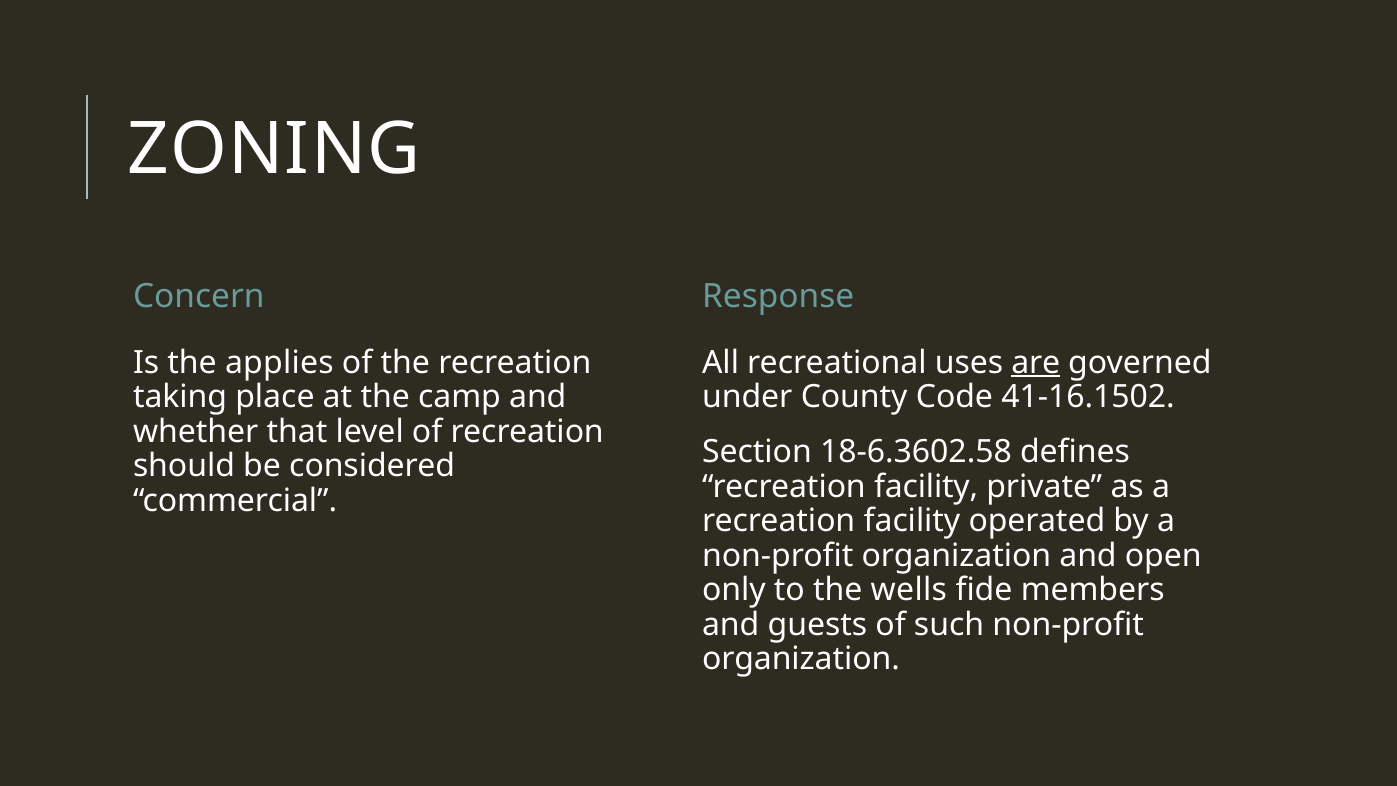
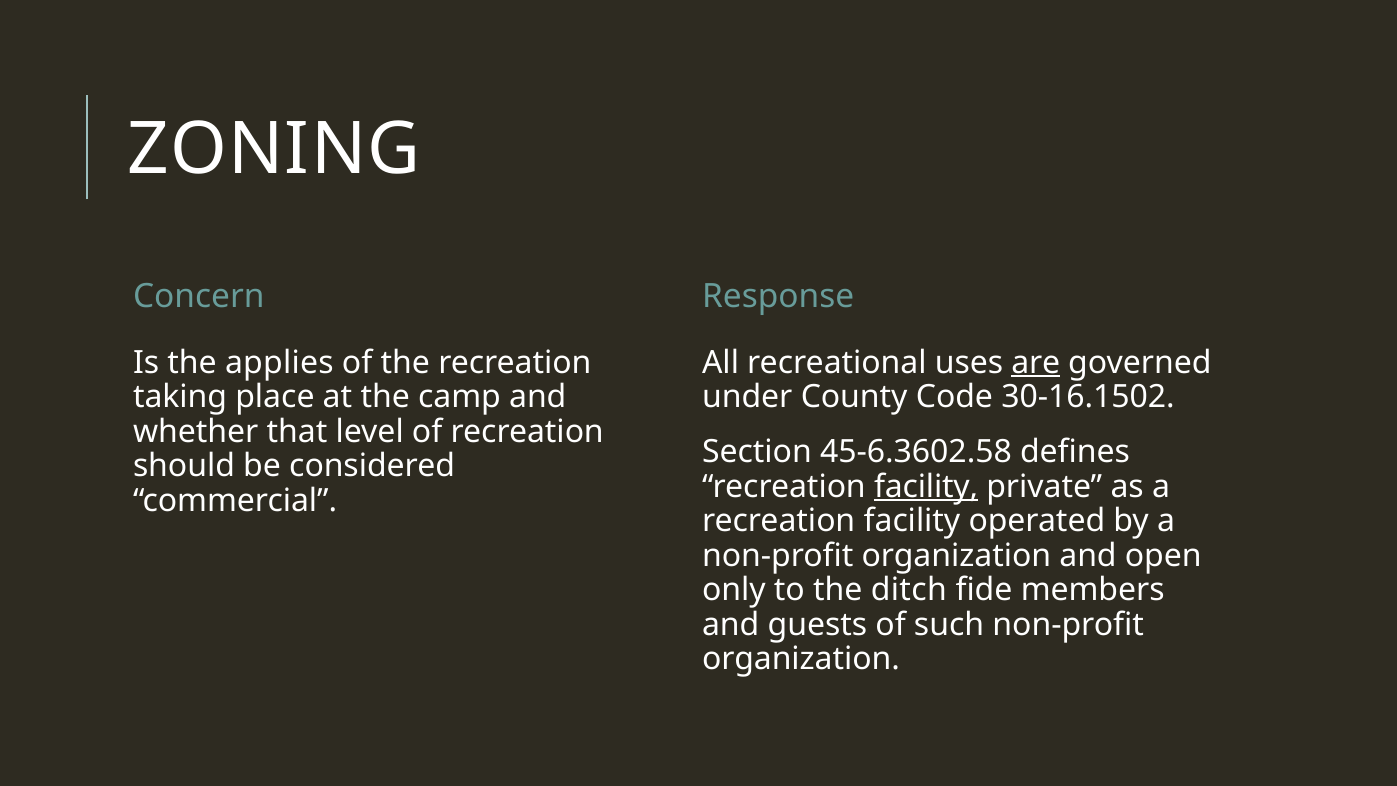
41-16.1502: 41-16.1502 -> 30-16.1502
18-6.3602.58: 18-6.3602.58 -> 45-6.3602.58
facility at (926, 486) underline: none -> present
wells: wells -> ditch
